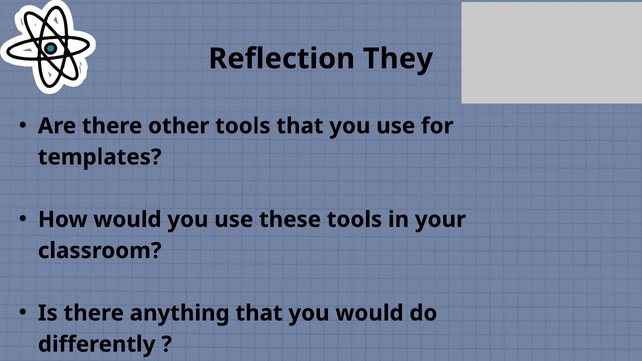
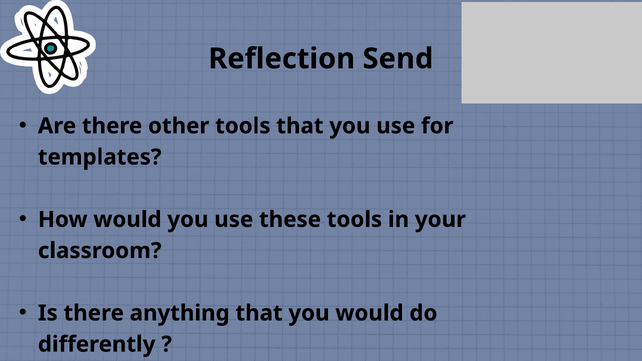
They: They -> Send
